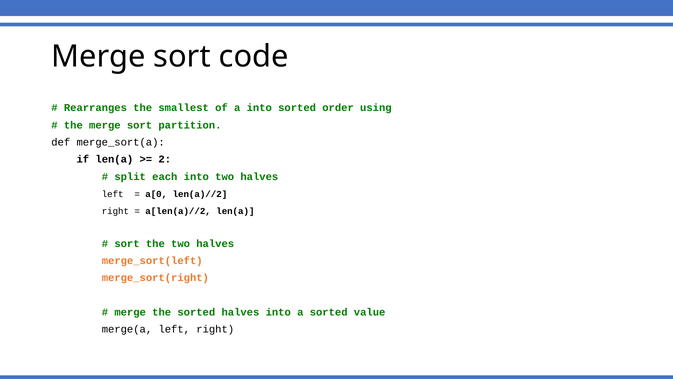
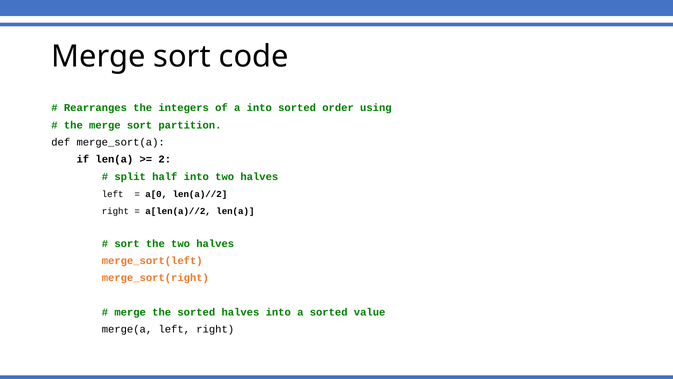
smallest: smallest -> integers
each: each -> half
